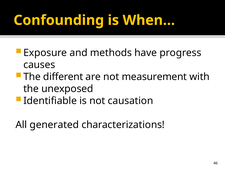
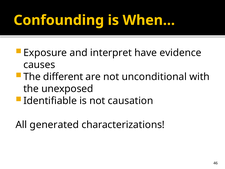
methods: methods -> interpret
progress: progress -> evidence
measurement: measurement -> unconditional
